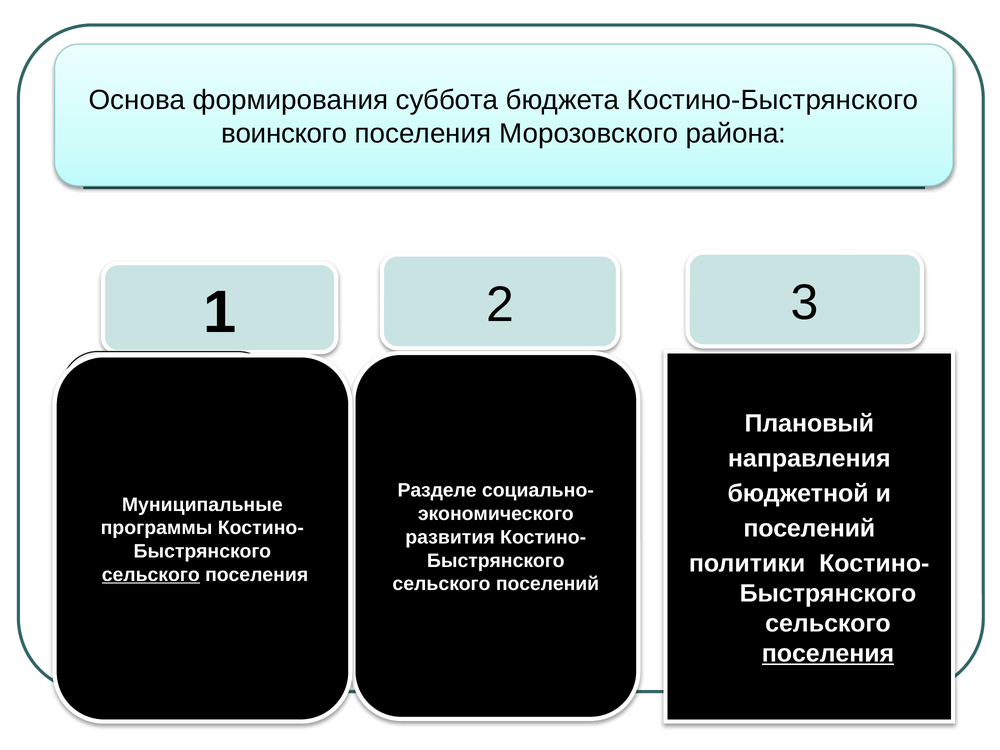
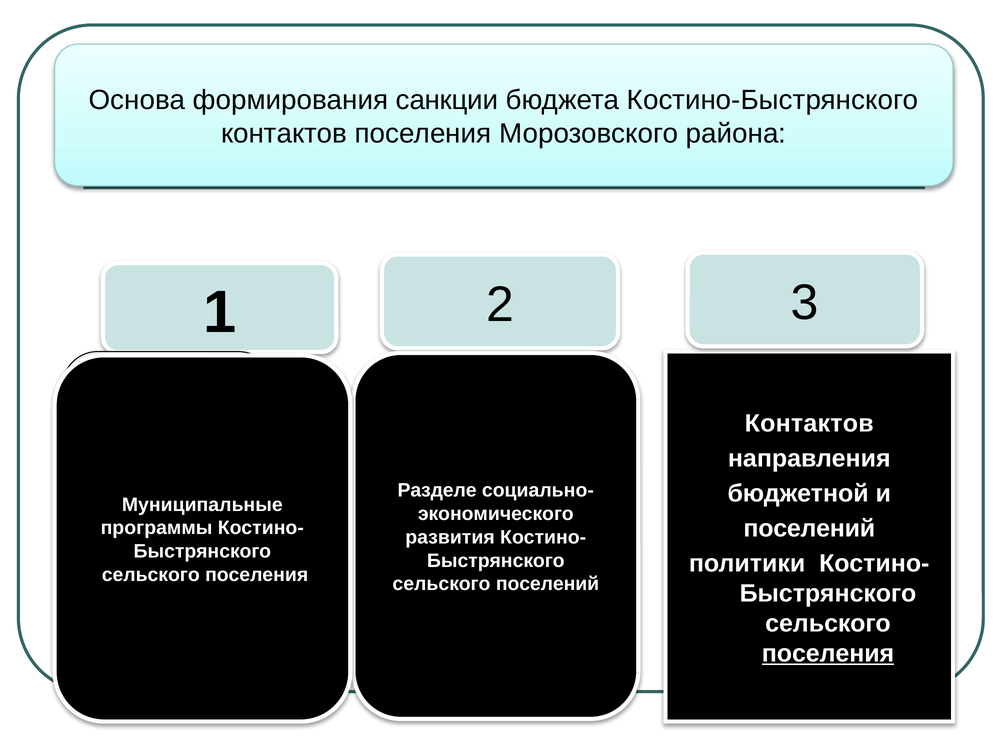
суббота: суббота -> санкции
воинского at (284, 134): воинского -> контактов
Плановый at (809, 423): Плановый -> Контактов
сельского at (151, 575) underline: present -> none
